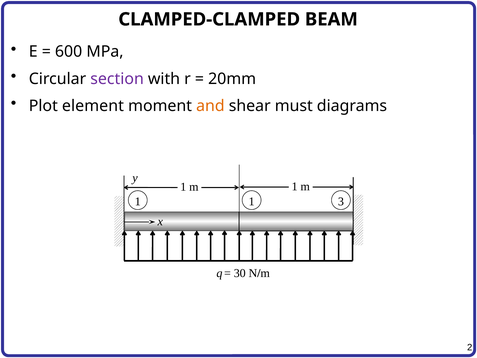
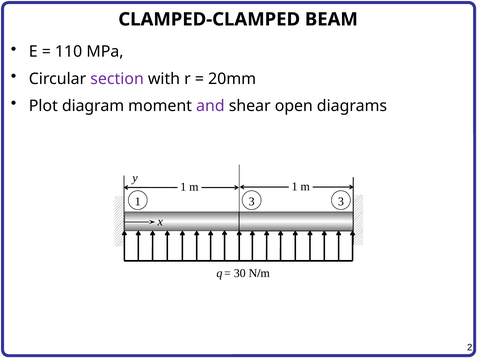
600: 600 -> 110
element: element -> diagram
and colour: orange -> purple
must: must -> open
1 at (252, 201): 1 -> 3
